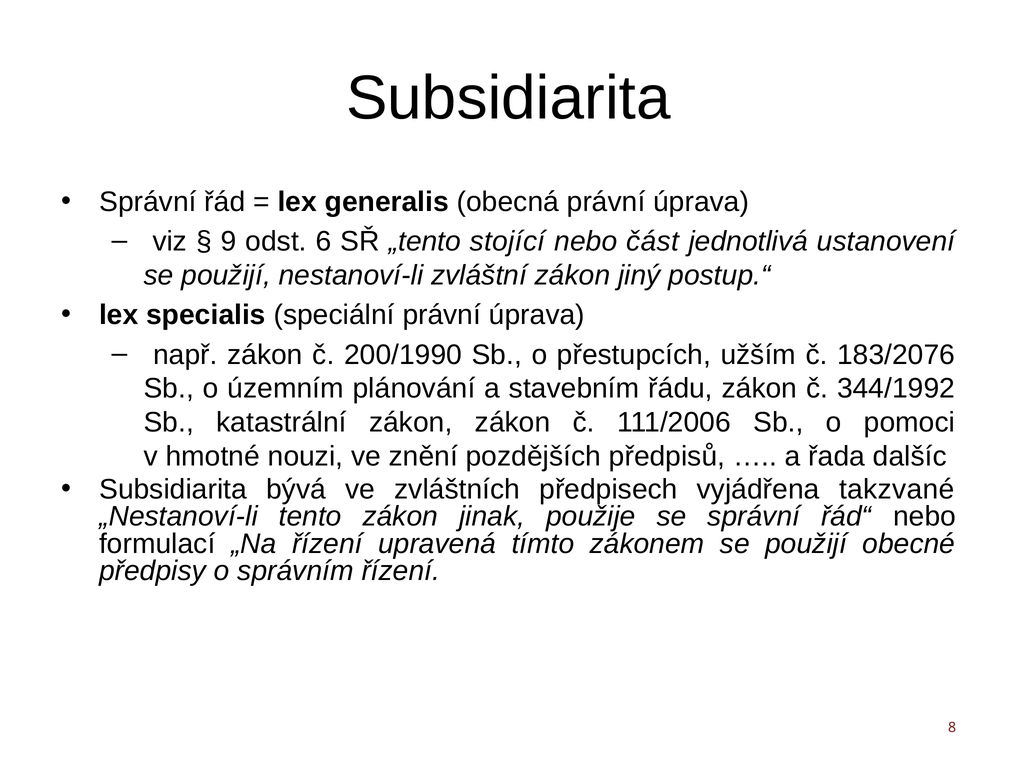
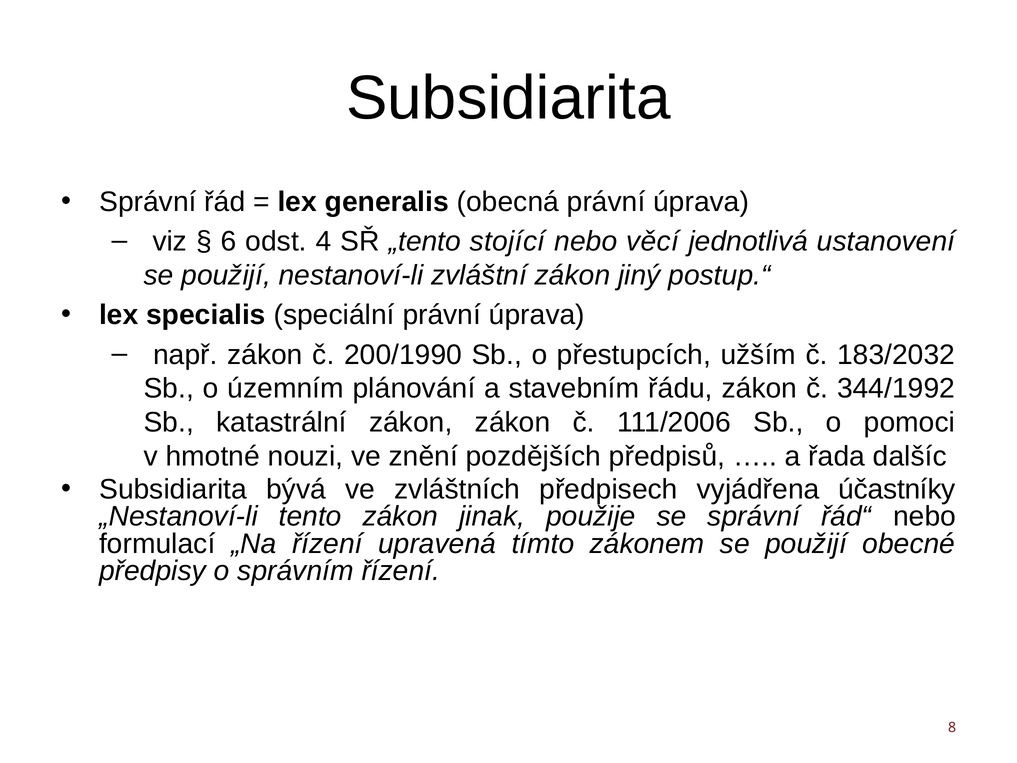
9: 9 -> 6
6: 6 -> 4
část: část -> věcí
183/2076: 183/2076 -> 183/2032
takzvané: takzvané -> účastníky
